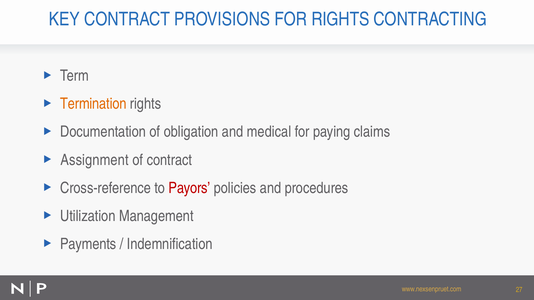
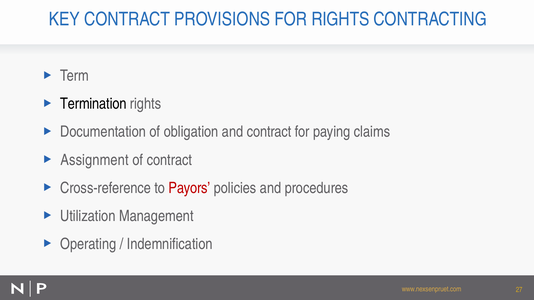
Termination colour: orange -> black
and medical: medical -> contract
Payments: Payments -> Operating
